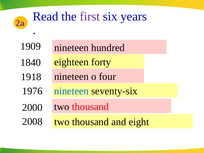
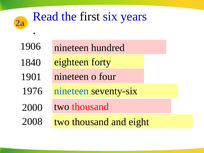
first colour: purple -> black
1909: 1909 -> 1906
1918: 1918 -> 1901
